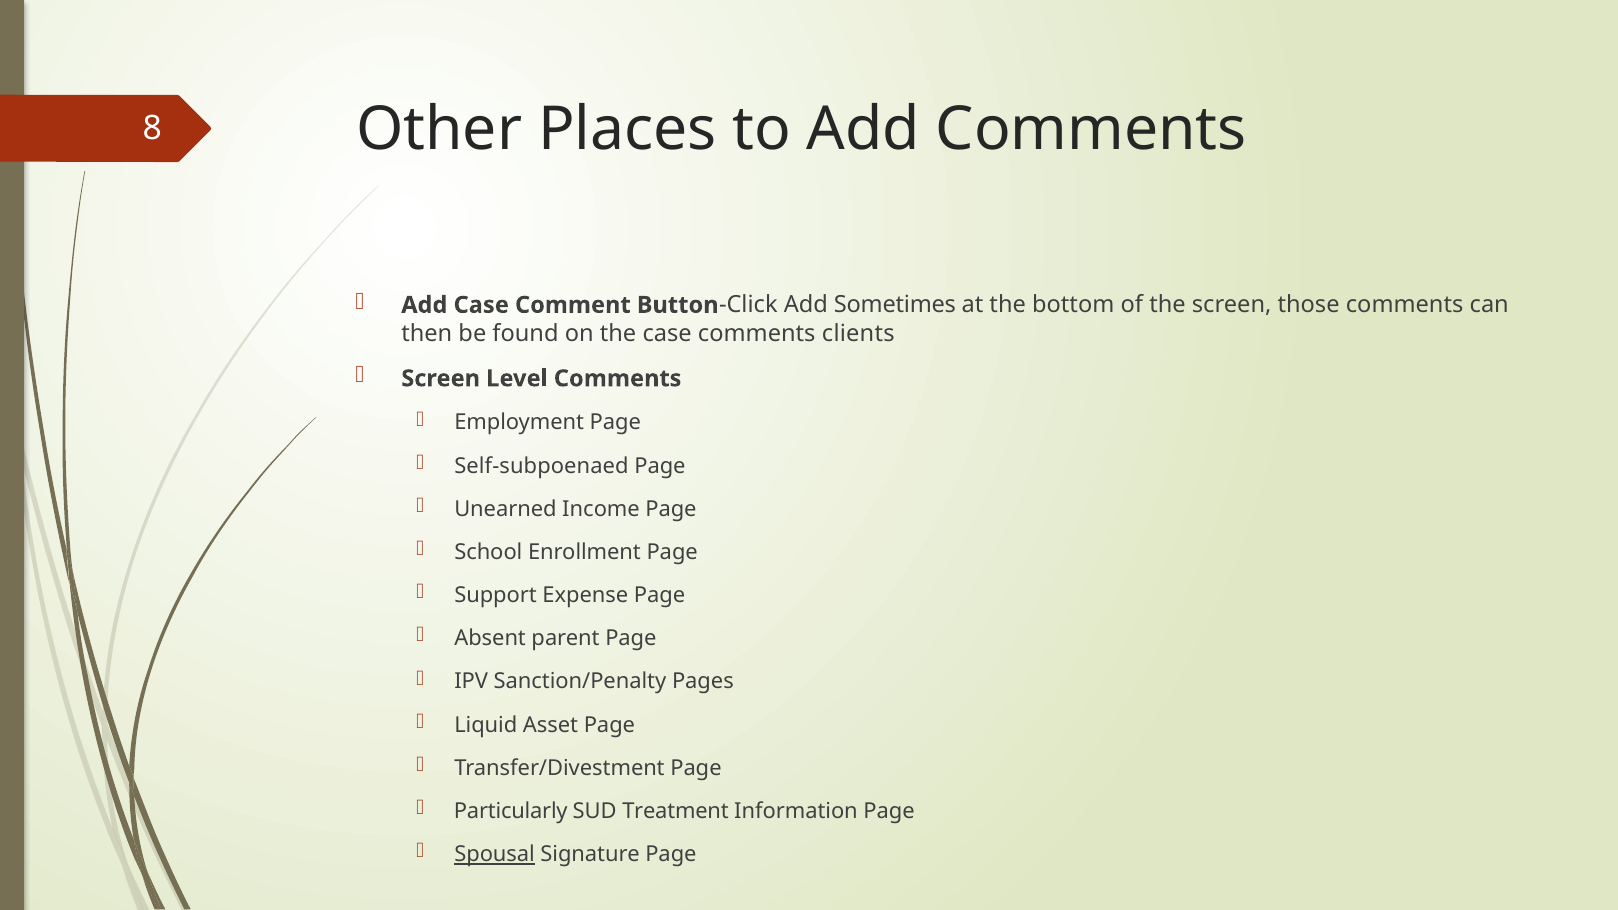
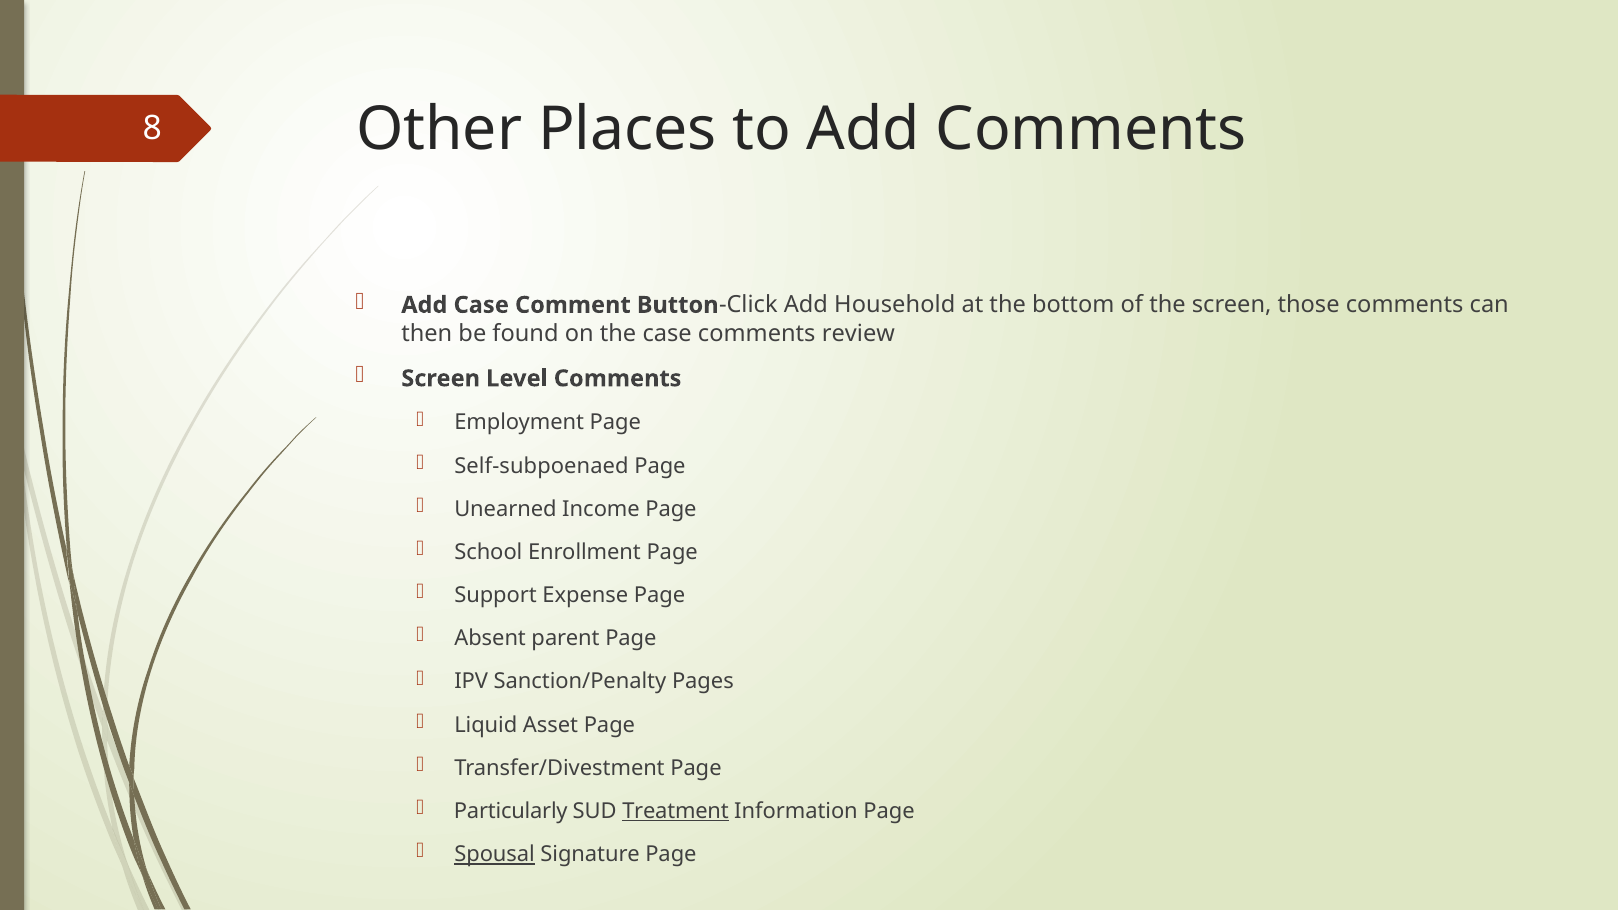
Sometimes: Sometimes -> Household
clients: clients -> review
Treatment underline: none -> present
